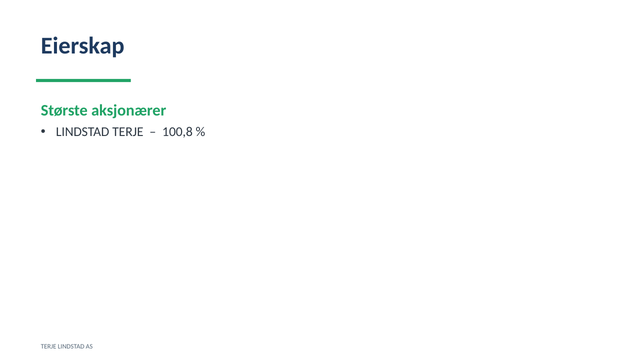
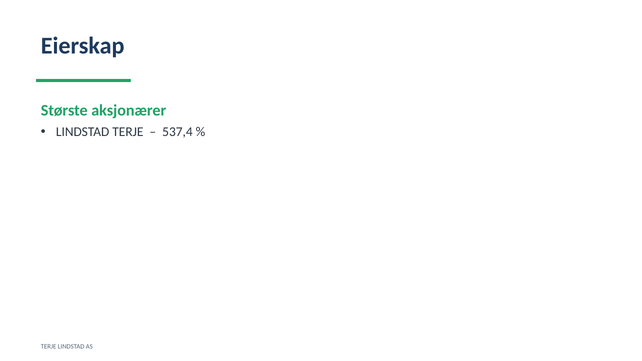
100,8: 100,8 -> 537,4
